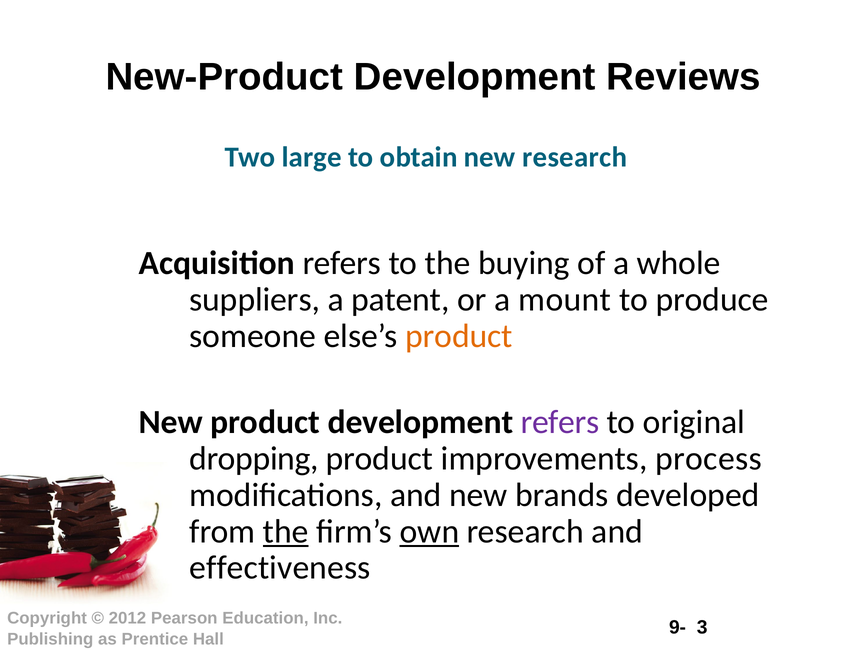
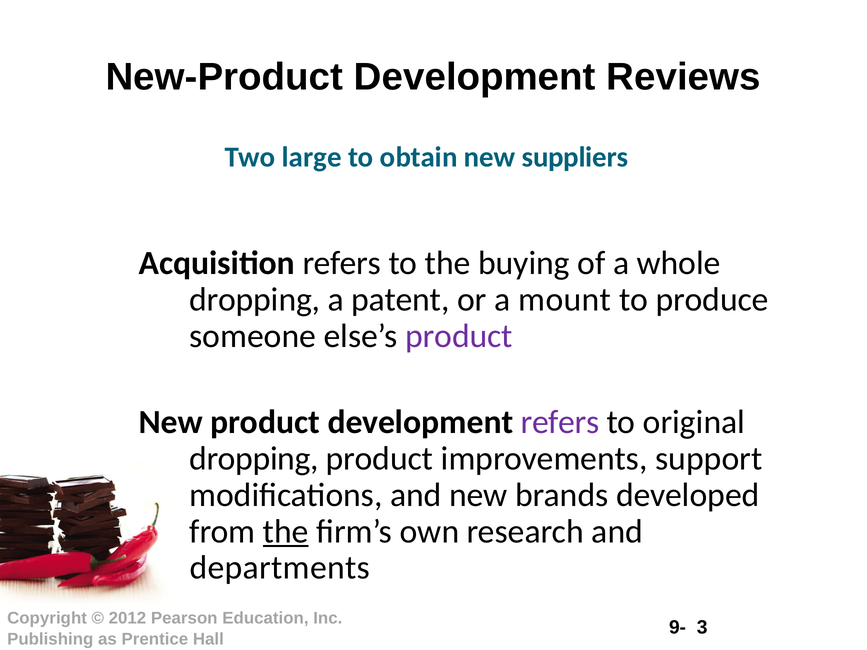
new research: research -> suppliers
suppliers at (255, 300): suppliers -> dropping
product at (459, 336) colour: orange -> purple
process: process -> support
own underline: present -> none
effectiveness: effectiveness -> departments
